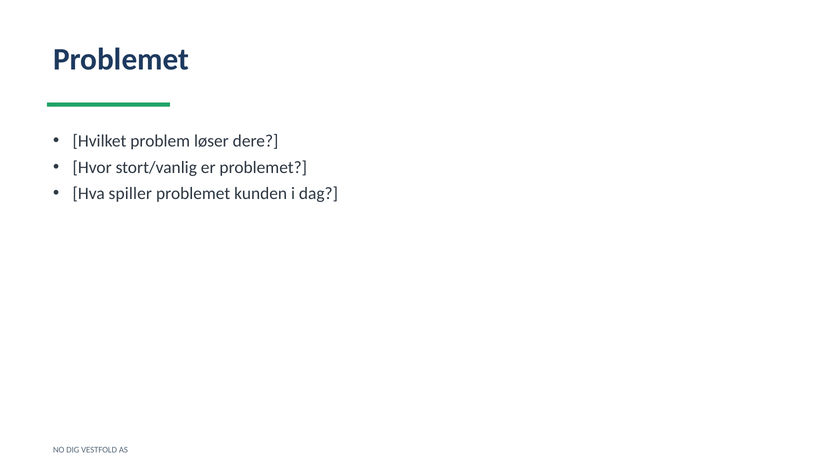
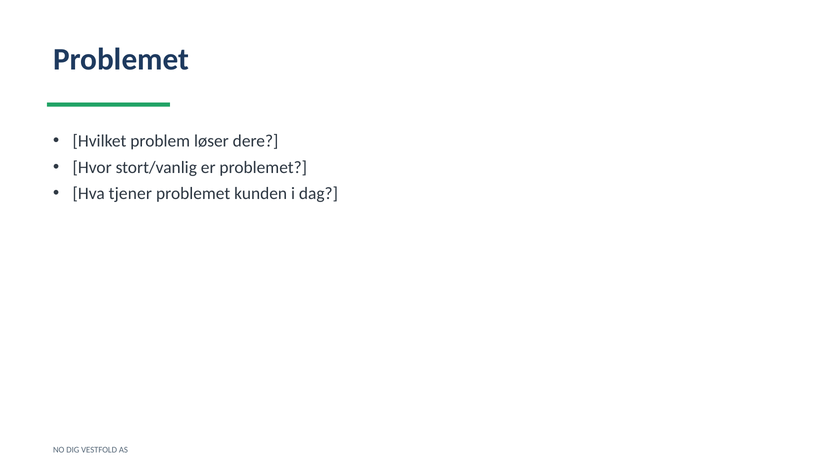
spiller: spiller -> tjener
